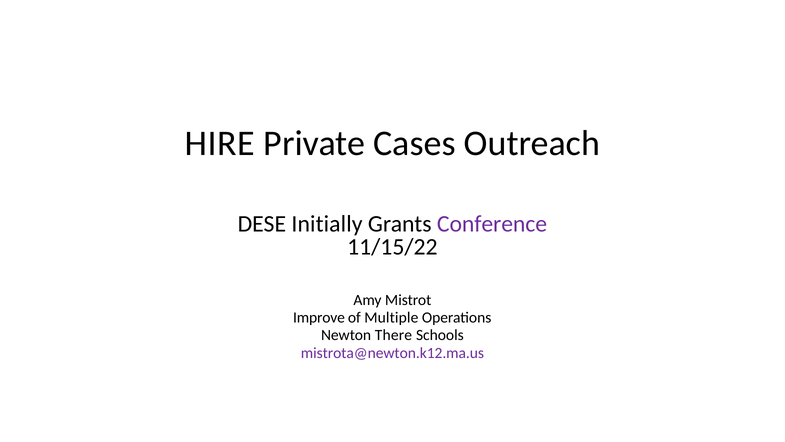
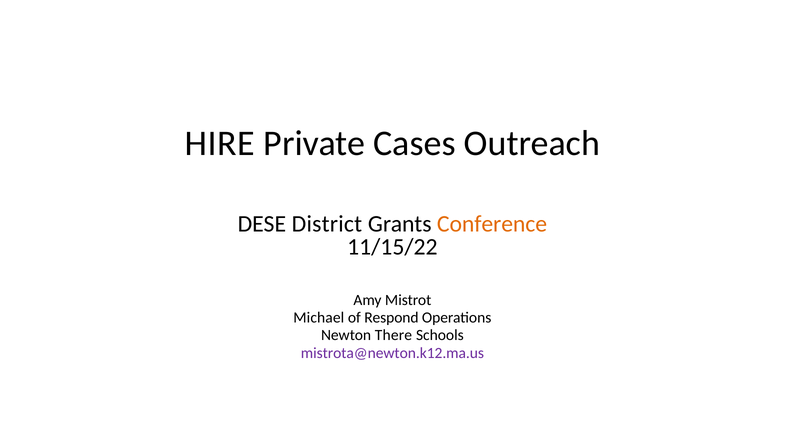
Initially: Initially -> District
Conference colour: purple -> orange
Improve: Improve -> Michael
Multiple: Multiple -> Respond
